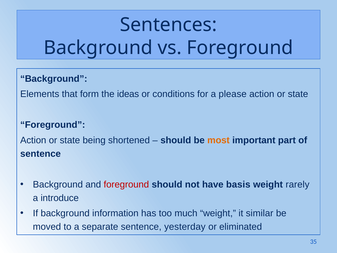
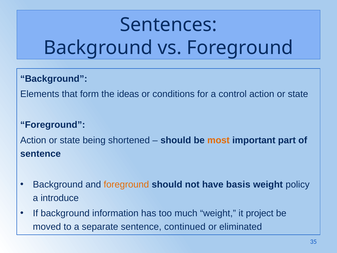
please: please -> control
foreground at (126, 184) colour: red -> orange
rarely: rarely -> policy
similar: similar -> project
yesterday: yesterday -> continued
